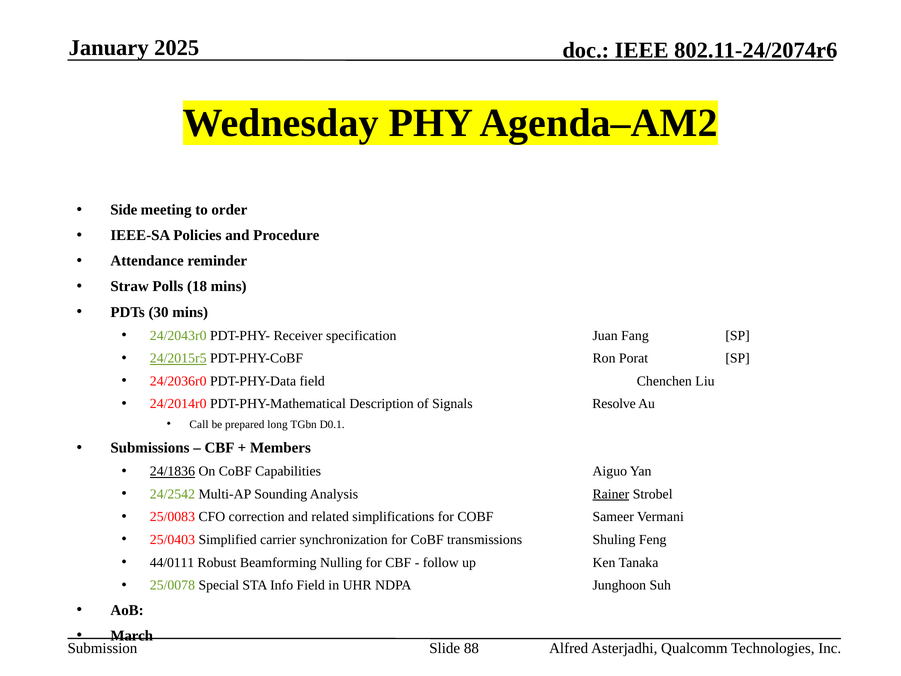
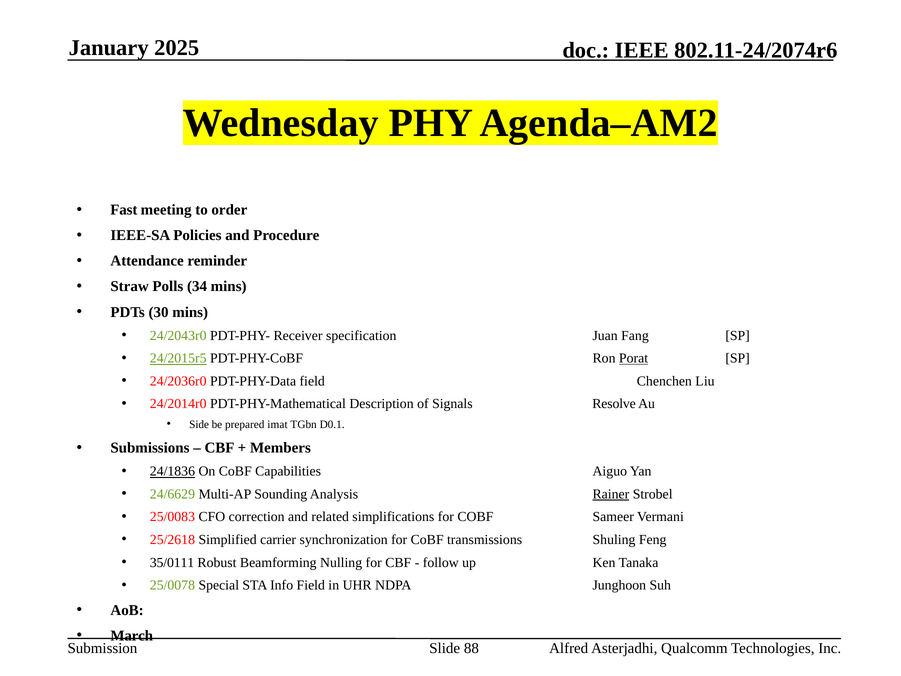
Side: Side -> Fast
18: 18 -> 34
Porat underline: none -> present
Call: Call -> Side
long: long -> imat
24/2542: 24/2542 -> 24/6629
25/0403: 25/0403 -> 25/2618
44/0111: 44/0111 -> 35/0111
